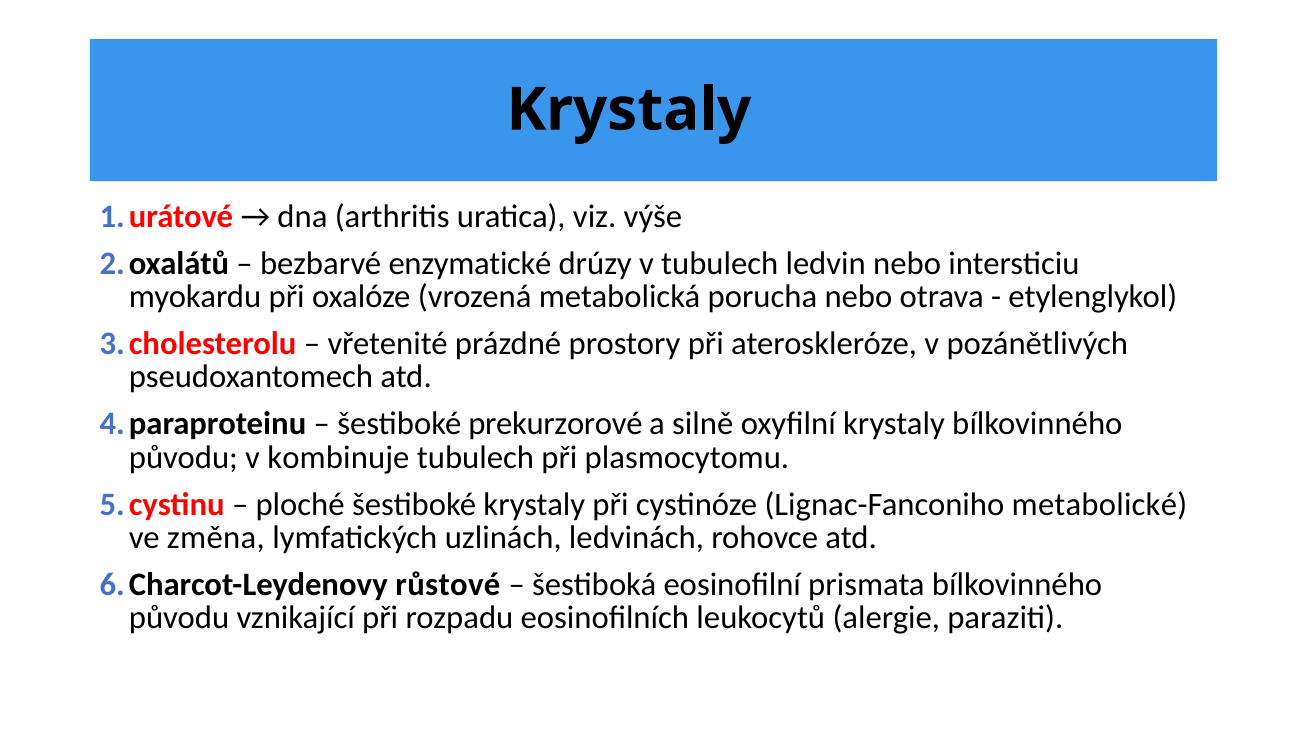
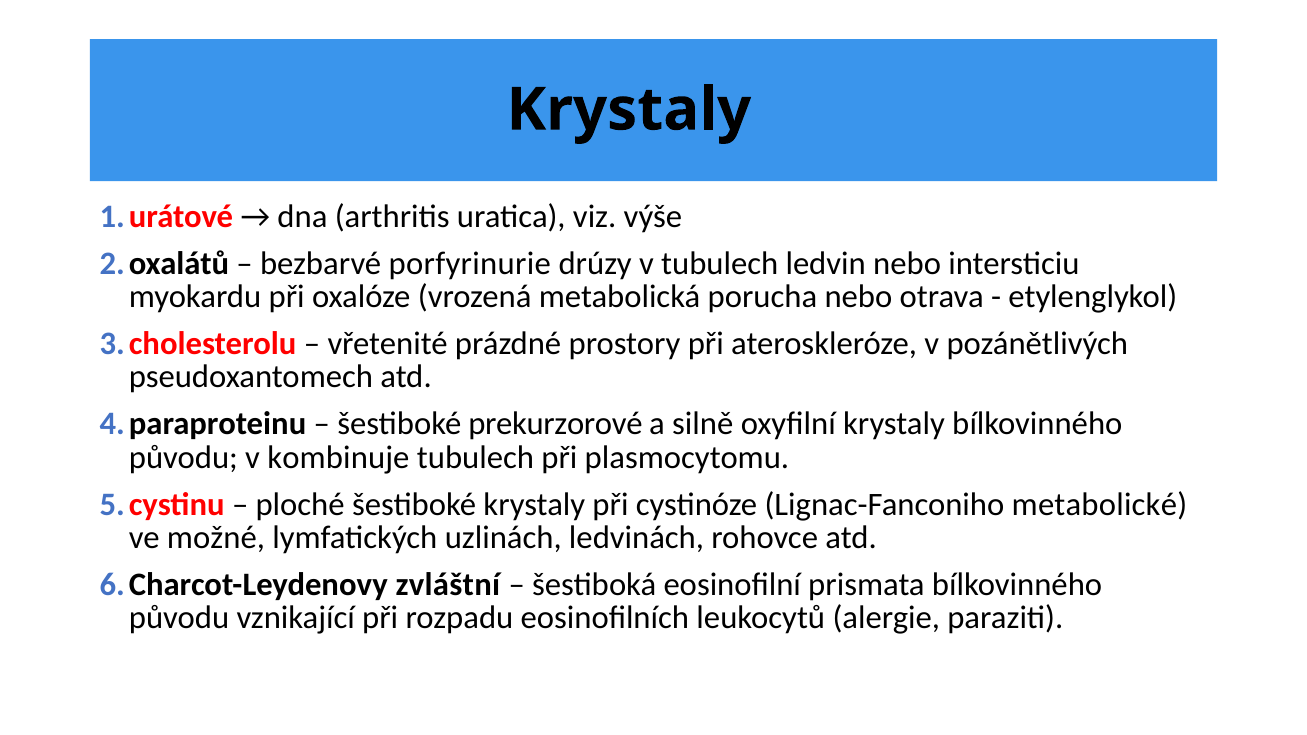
enzymatické: enzymatické -> porfyrinurie
změna: změna -> možné
růstové: růstové -> zvláštní
